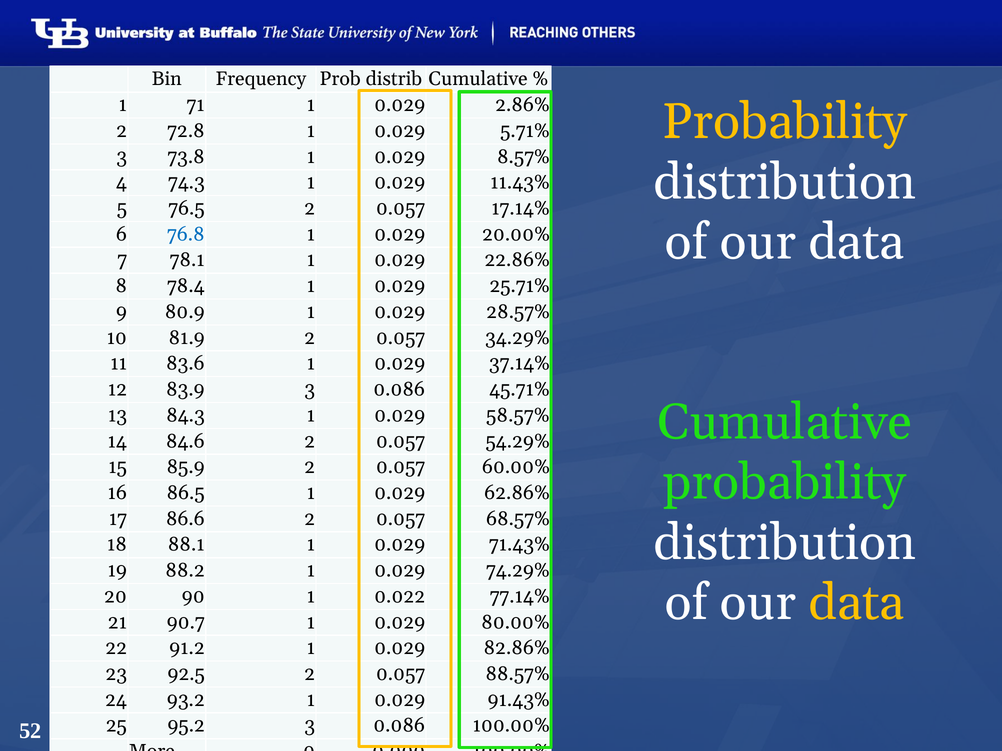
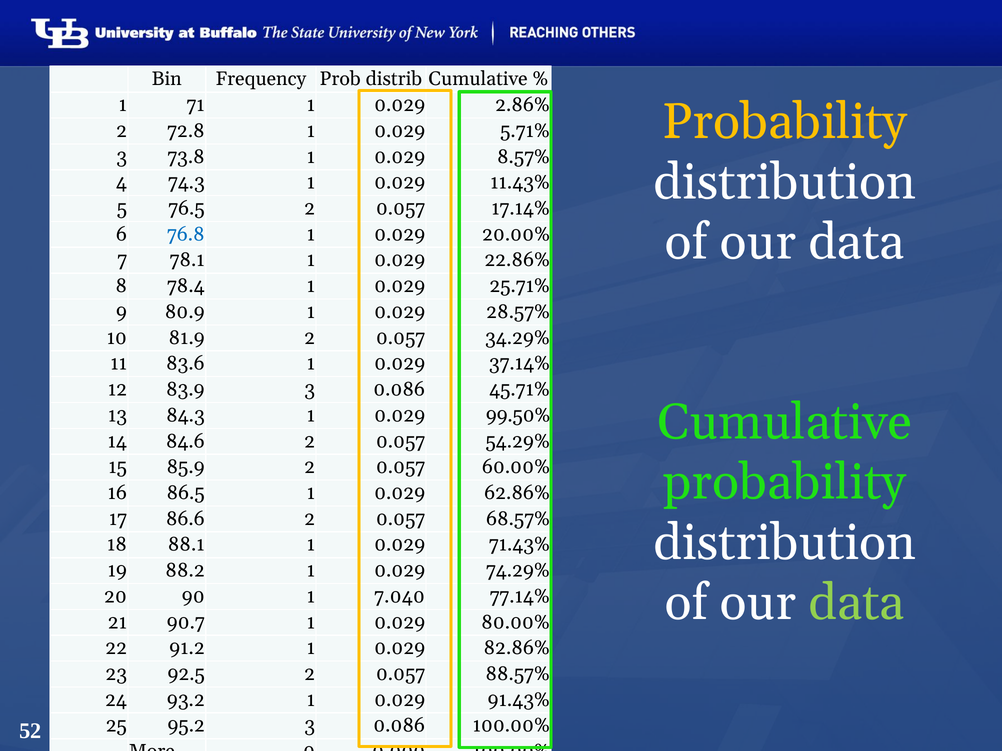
58.57%: 58.57% -> 99.50%
data at (856, 603) colour: yellow -> light green
0.022: 0.022 -> 7.040
